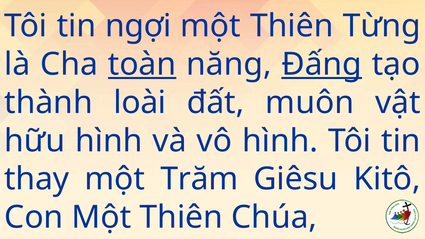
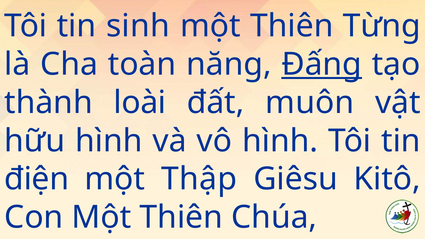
ngợi: ngợi -> sinh
toàn underline: present -> none
thay: thay -> điện
Trăm: Trăm -> Thập
